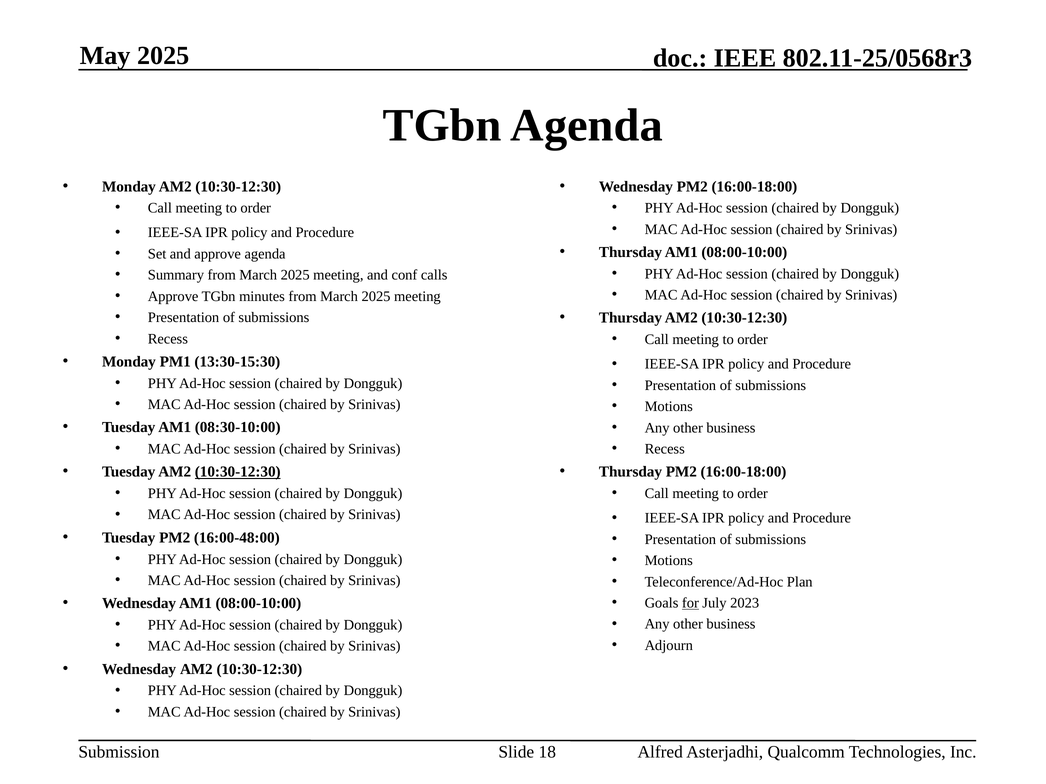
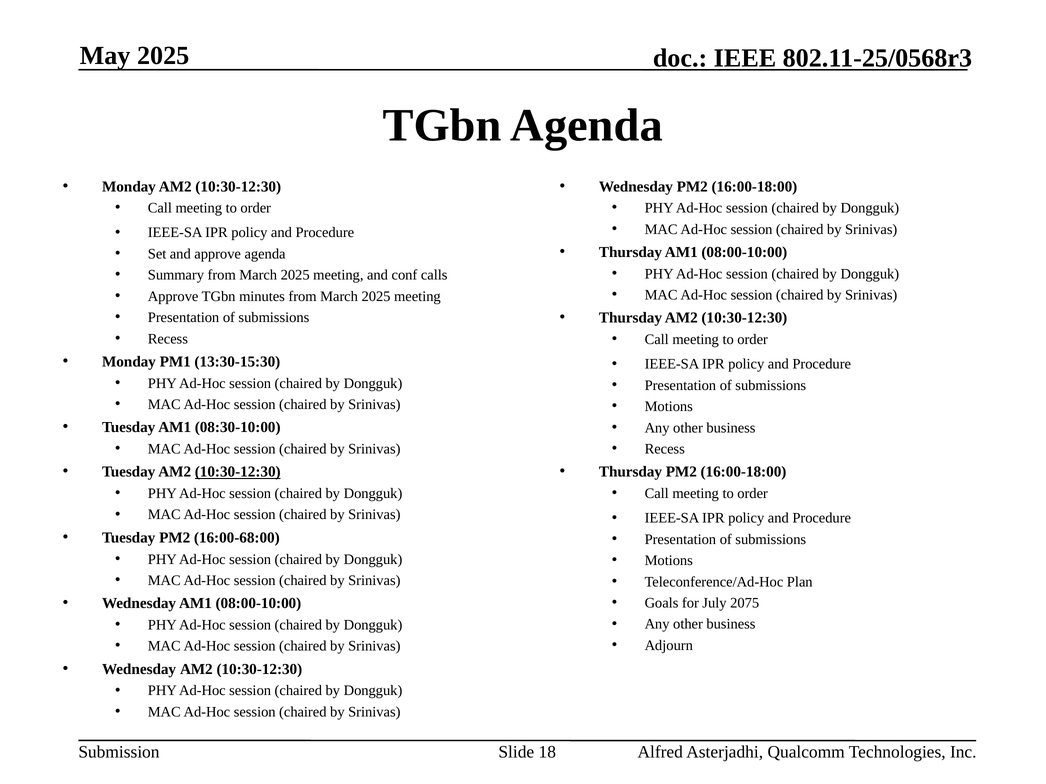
16:00-48:00: 16:00-48:00 -> 16:00-68:00
for underline: present -> none
2023: 2023 -> 2075
